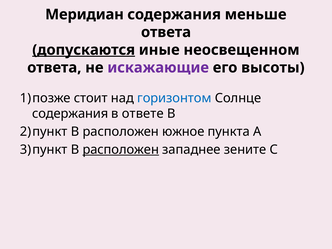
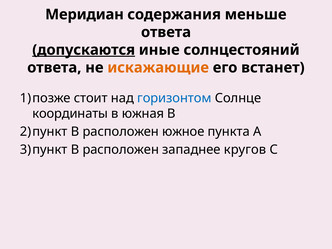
неосвещенном: неосвещенном -> солнцестояний
искажающие colour: purple -> orange
высоты: высоты -> встанет
содержания at (70, 113): содержания -> координаты
ответе: ответе -> южная
расположен at (121, 150) underline: present -> none
зените: зените -> кругов
